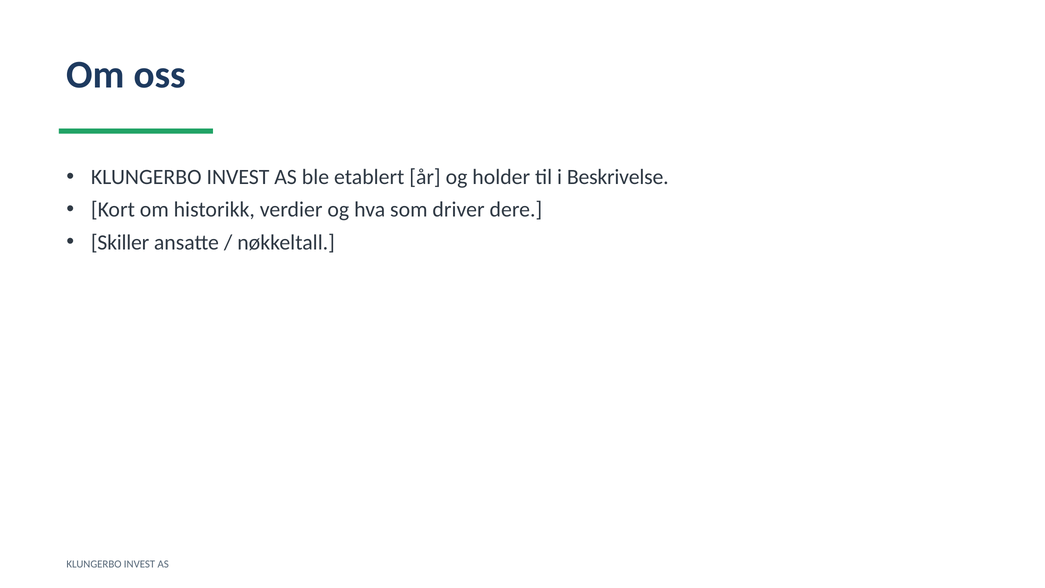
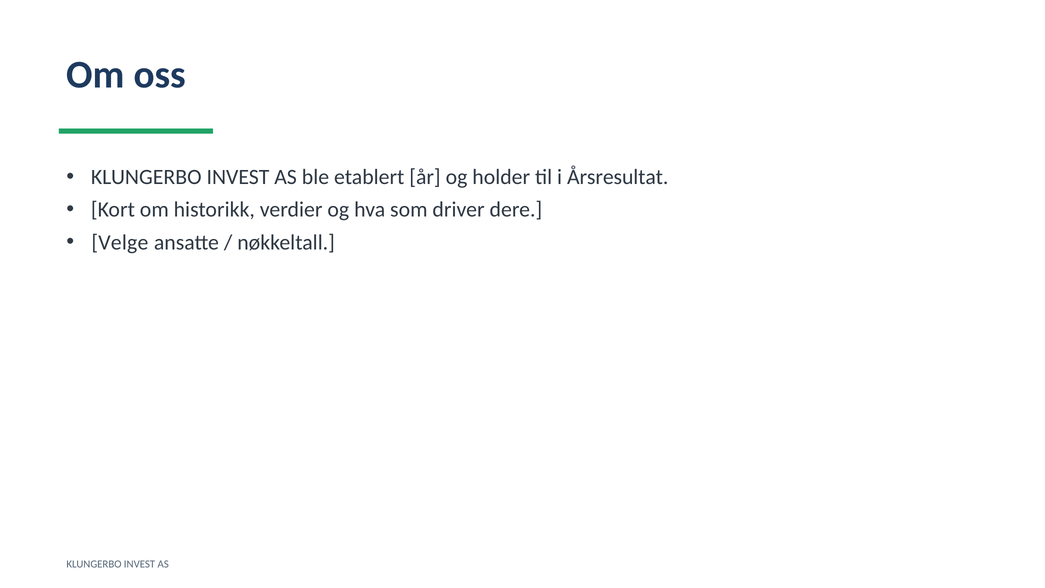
Beskrivelse: Beskrivelse -> Årsresultat
Skiller: Skiller -> Velge
